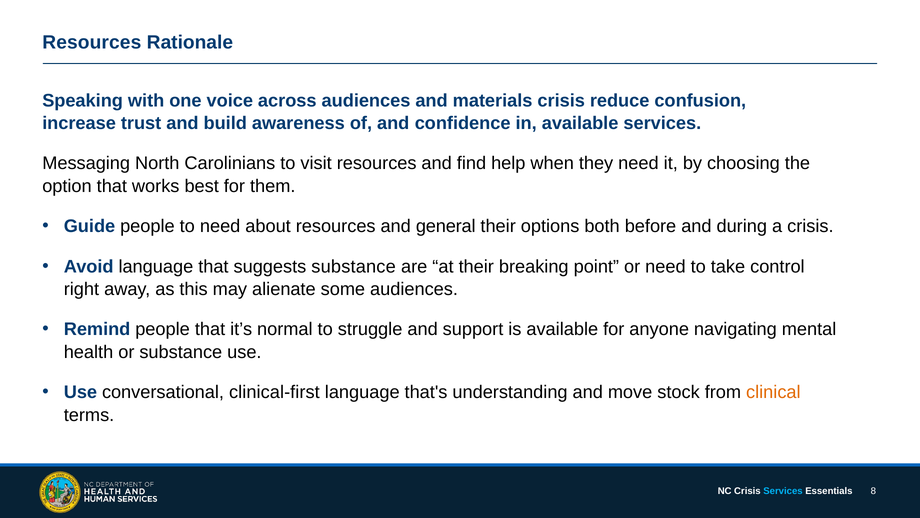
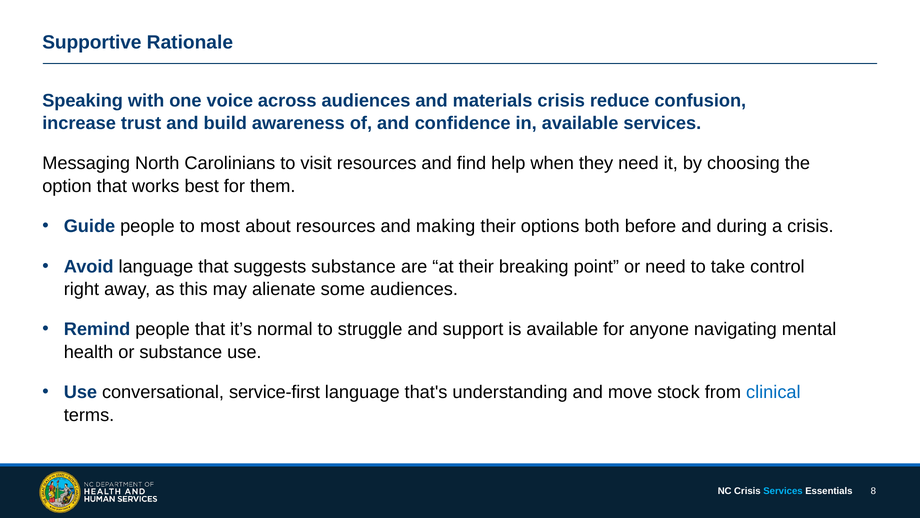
Resources at (92, 42): Resources -> Supportive
to need: need -> most
general: general -> making
clinical-first: clinical-first -> service-first
clinical colour: orange -> blue
